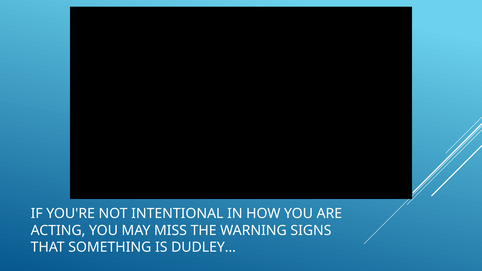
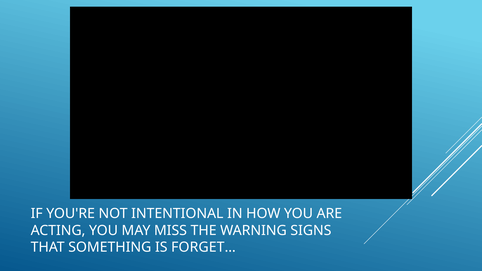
DUDLEY…: DUDLEY… -> FORGET…
